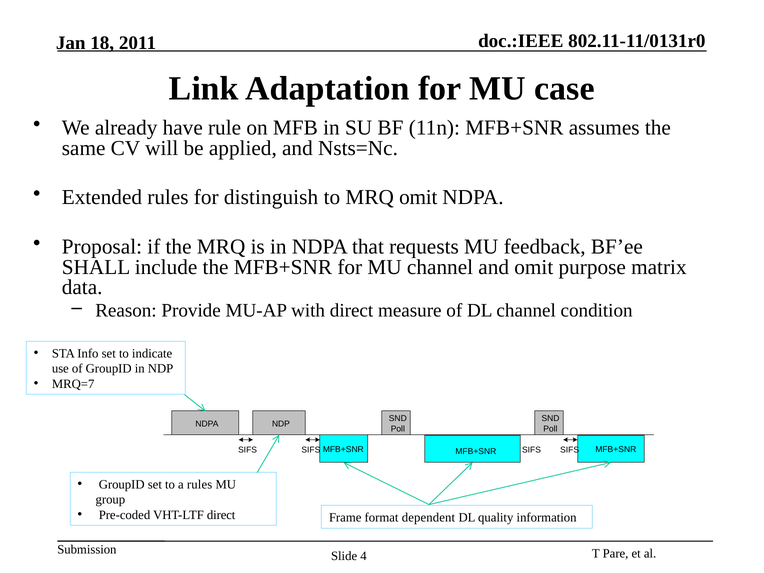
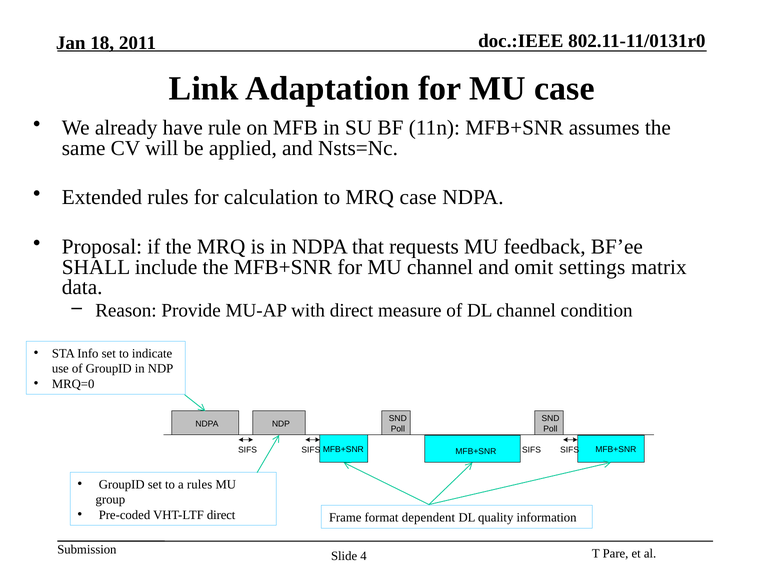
distinguish: distinguish -> calculation
MRQ omit: omit -> case
purpose: purpose -> settings
MRQ=7: MRQ=7 -> MRQ=0
